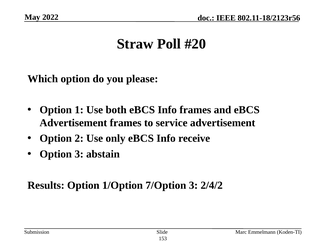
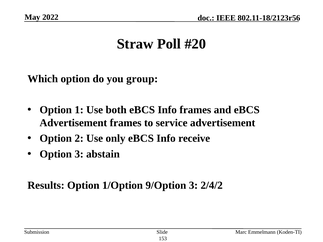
please: please -> group
7/Option: 7/Option -> 9/Option
